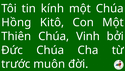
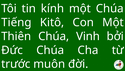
Hồng: Hồng -> Tiếng
